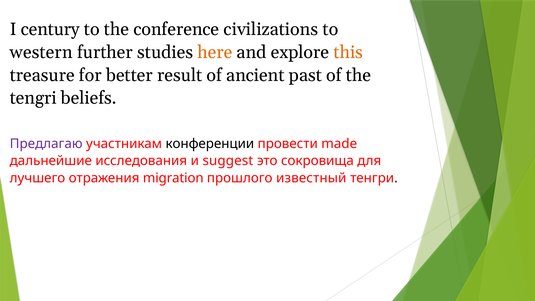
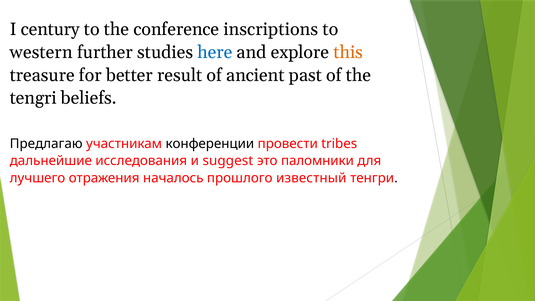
civilizations: civilizations -> inscriptions
here colour: orange -> blue
Предлагаю colour: purple -> black
made: made -> tribes
сокровища: сокровища -> паломники
migration: migration -> началось
